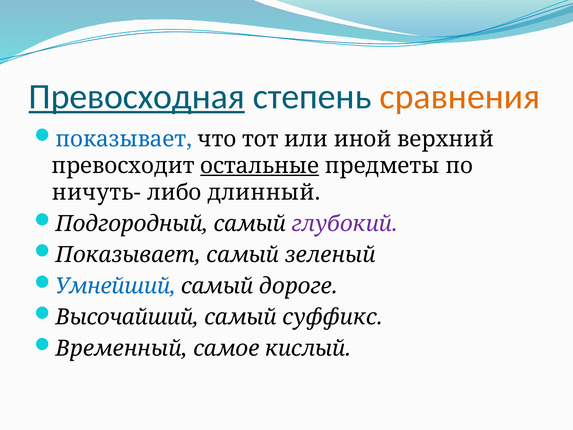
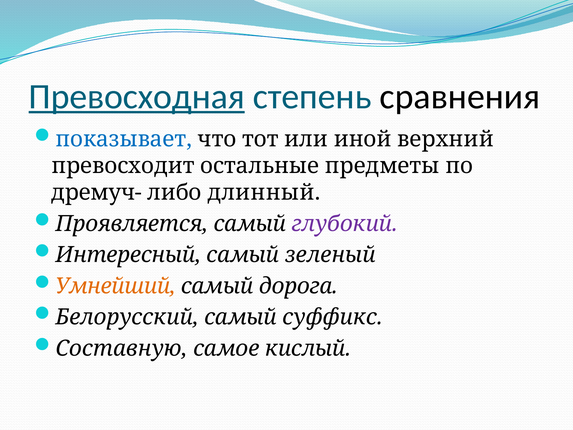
сравнения colour: orange -> black
остальные underline: present -> none
ничуть-: ничуть- -> дремуч-
Подгородный: Подгородный -> Проявляется
Показывает at (128, 255): Показывает -> Интересный
Умнейший colour: blue -> orange
дороге: дороге -> дорога
Высочайший: Высочайший -> Белорусский
Временный: Временный -> Составную
